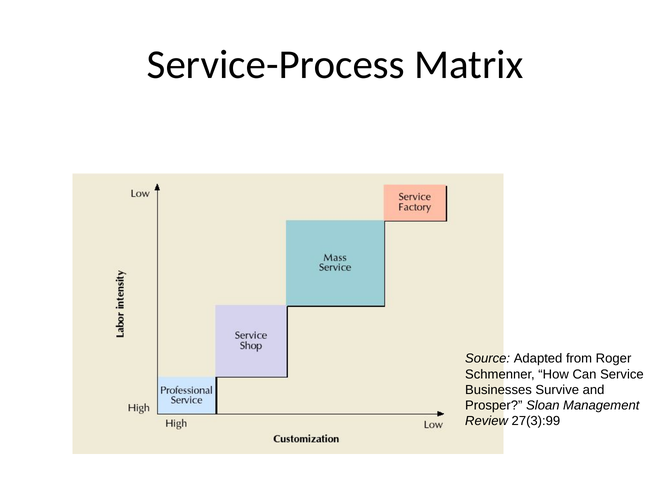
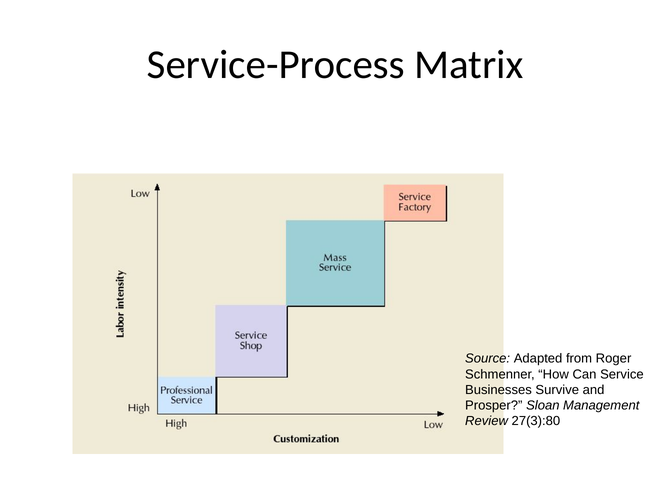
27(3):99: 27(3):99 -> 27(3):80
